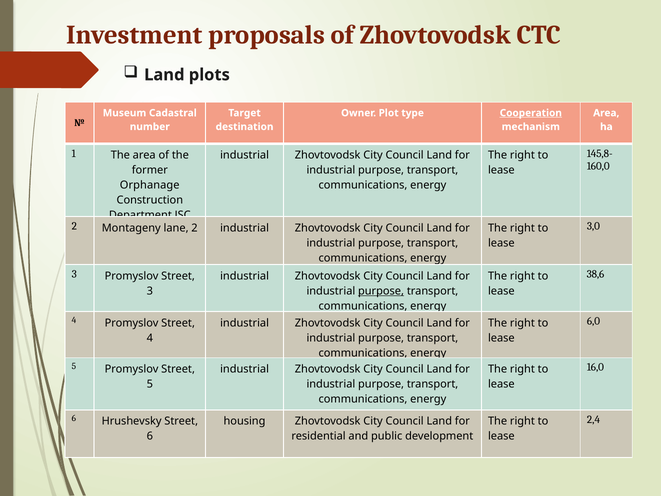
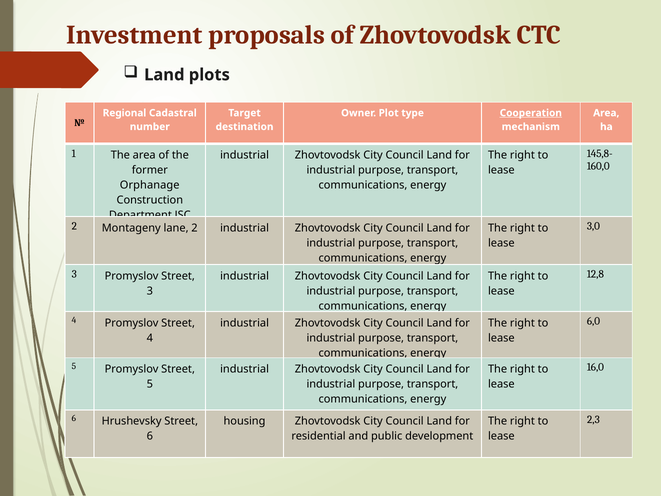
Museum: Museum -> Regional
38,6: 38,6 -> 12,8
purpose at (381, 291) underline: present -> none
2,4: 2,4 -> 2,3
